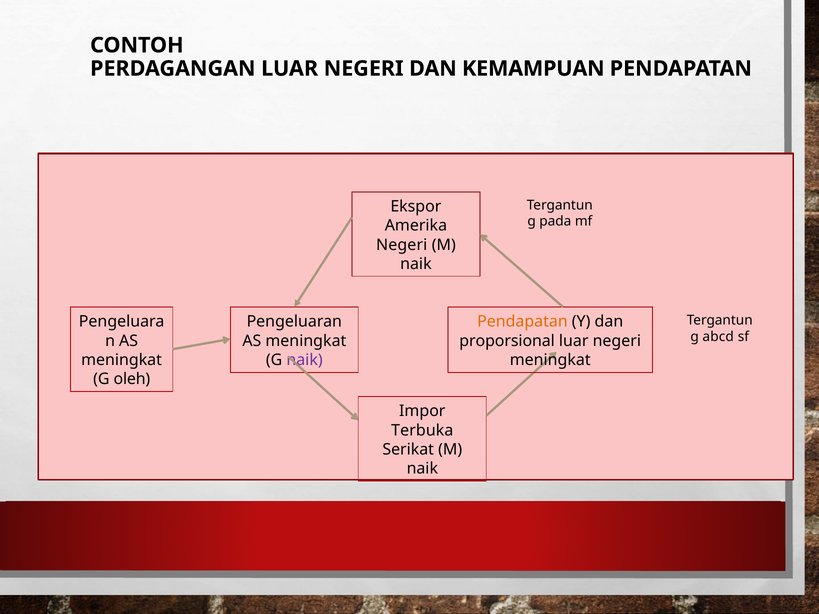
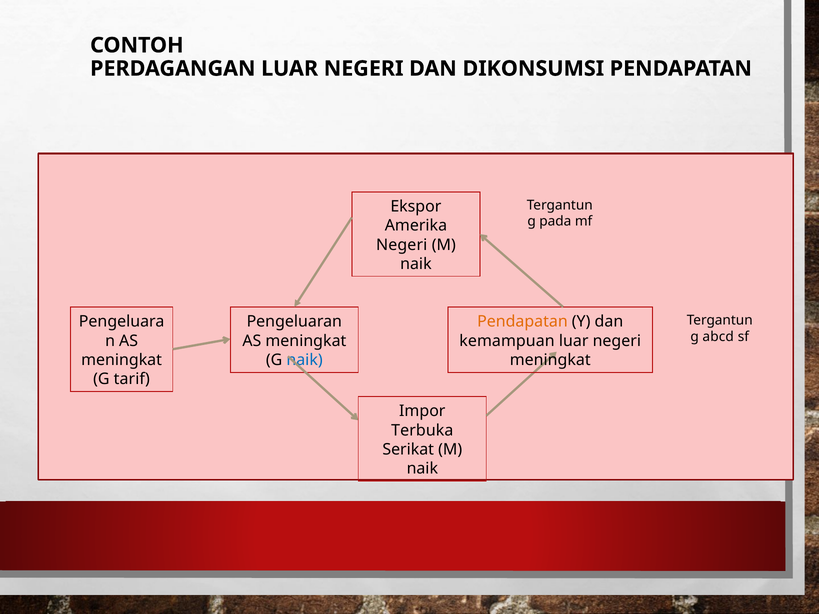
KEMAMPUAN: KEMAMPUAN -> DIKONSUMSI
proporsional: proporsional -> kemampuan
naik at (305, 360) colour: purple -> blue
oleh: oleh -> tarif
